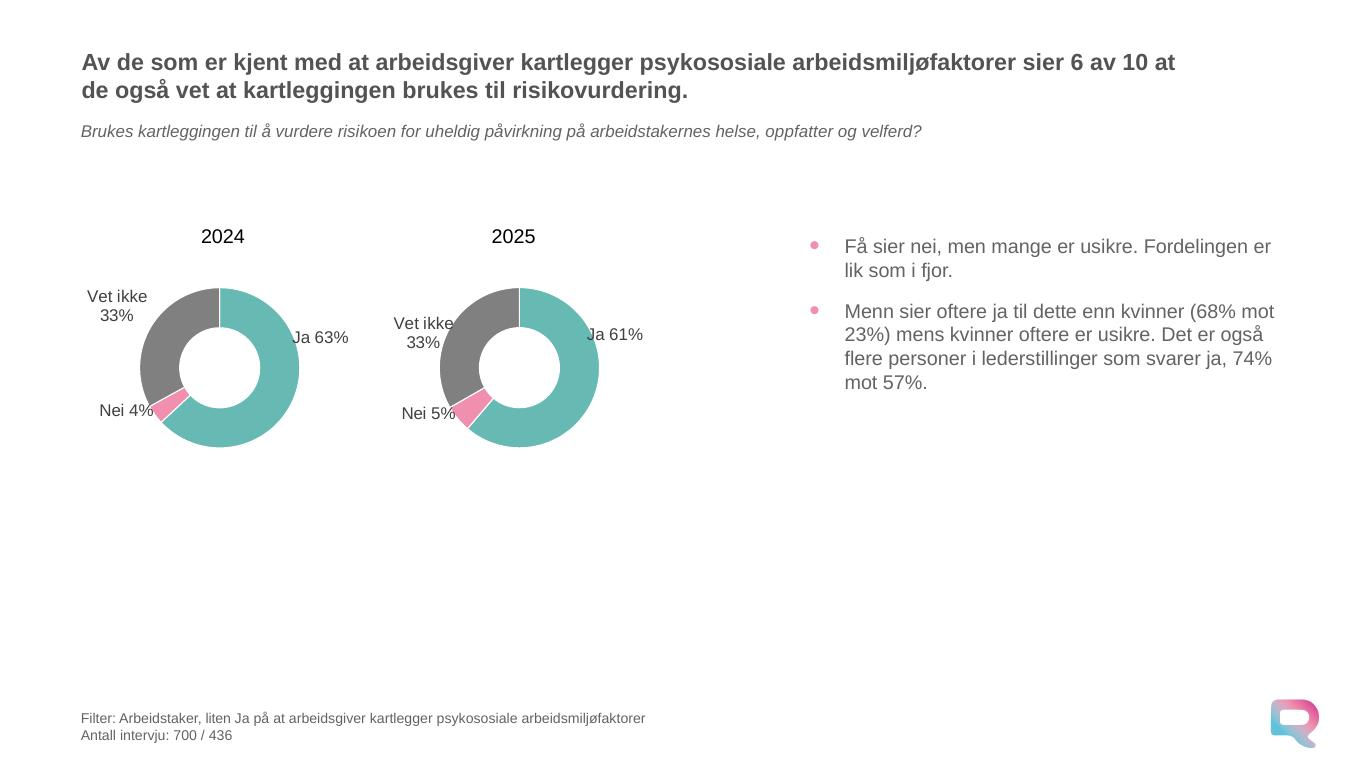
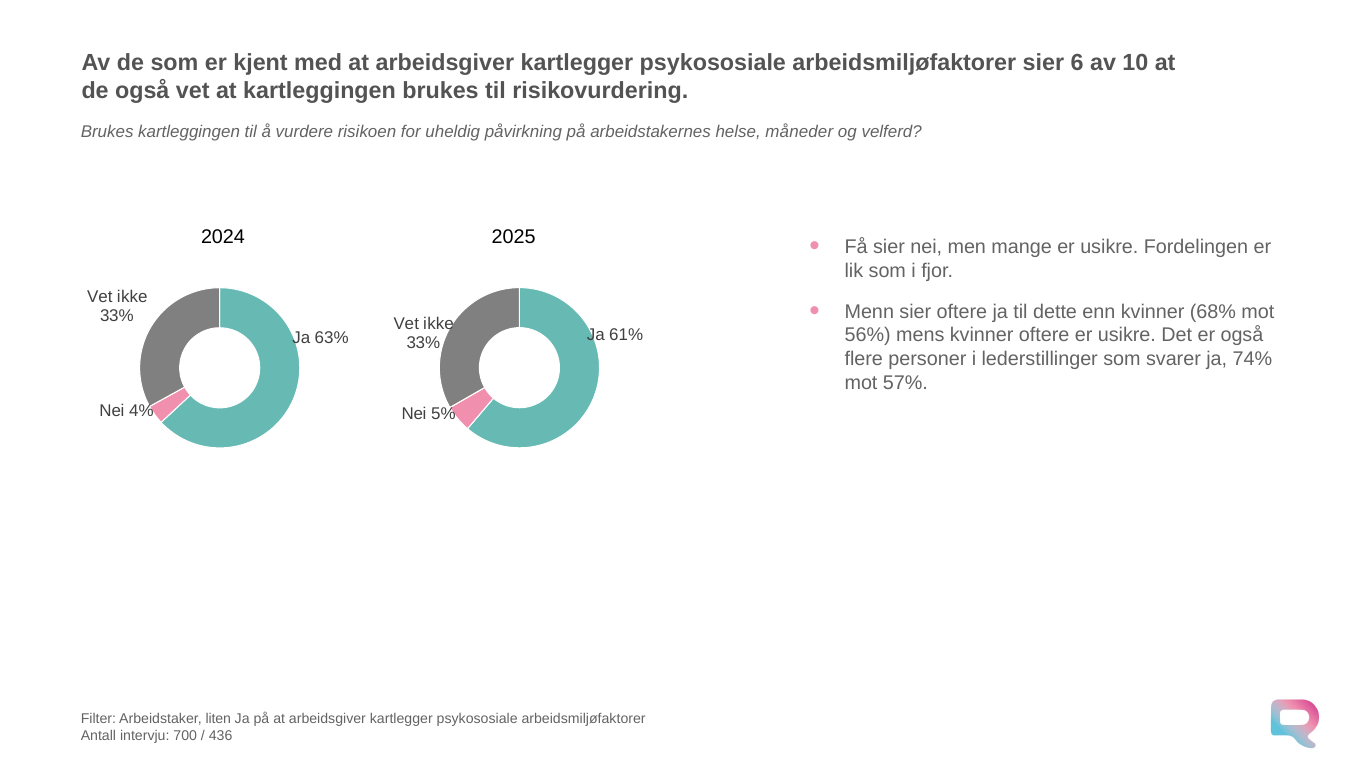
oppfatter: oppfatter -> måneder
23%: 23% -> 56%
